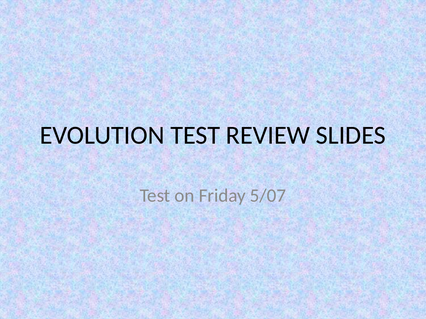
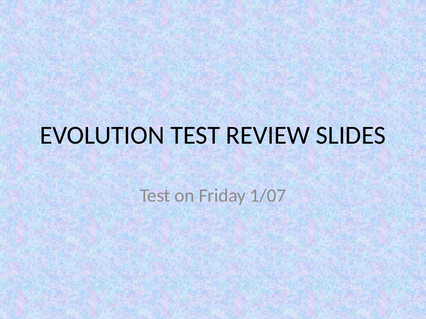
5/07: 5/07 -> 1/07
